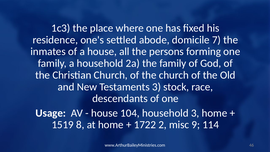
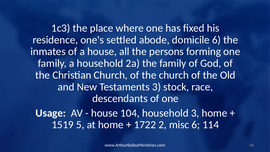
domicile 7: 7 -> 6
8: 8 -> 5
misc 9: 9 -> 6
